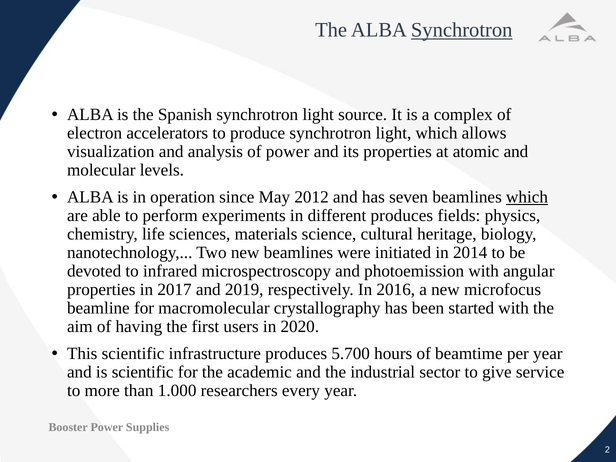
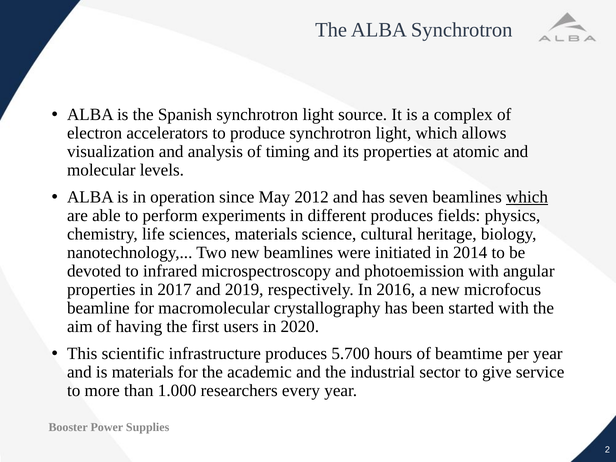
Synchrotron at (462, 30) underline: present -> none
of power: power -> timing
is scientific: scientific -> materials
